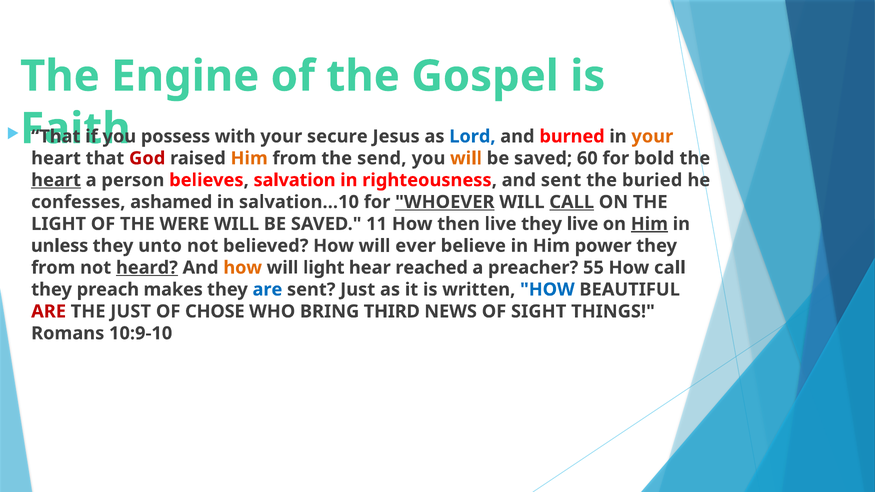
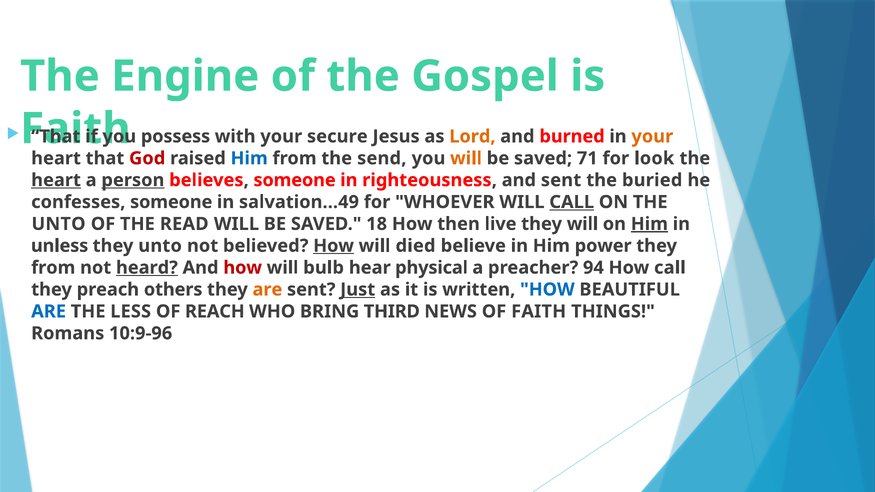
Lord colour: blue -> orange
Him at (249, 158) colour: orange -> blue
60: 60 -> 71
bold: bold -> look
person underline: none -> present
believes salvation: salvation -> someone
confesses ashamed: ashamed -> someone
salvation…10: salvation…10 -> salvation…49
WHOEVER underline: present -> none
LIGHT at (59, 224): LIGHT -> UNTO
WERE: WERE -> READ
11: 11 -> 18
they live: live -> will
How at (334, 246) underline: none -> present
ever: ever -> died
how at (243, 268) colour: orange -> red
will light: light -> bulb
reached: reached -> physical
55: 55 -> 94
makes: makes -> others
are at (267, 290) colour: blue -> orange
Just at (358, 290) underline: none -> present
ARE at (49, 312) colour: red -> blue
THE JUST: JUST -> LESS
CHOSE: CHOSE -> REACH
OF SIGHT: SIGHT -> FAITH
10:9-10: 10:9-10 -> 10:9-96
